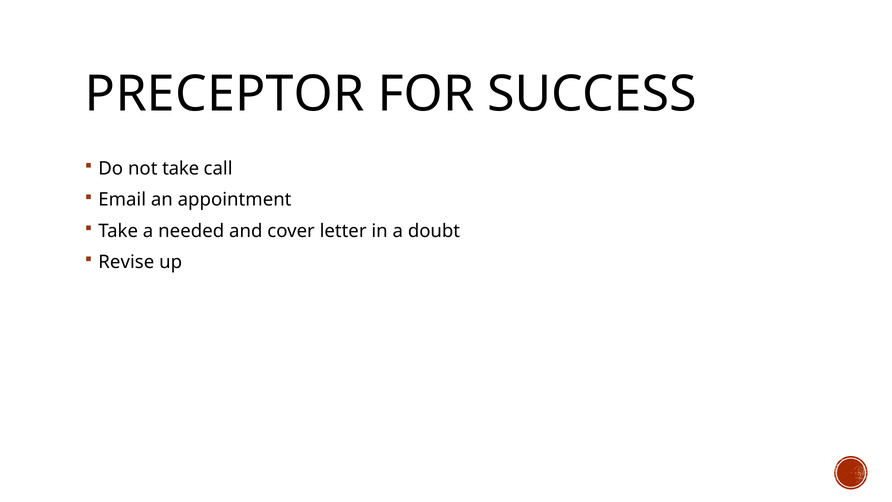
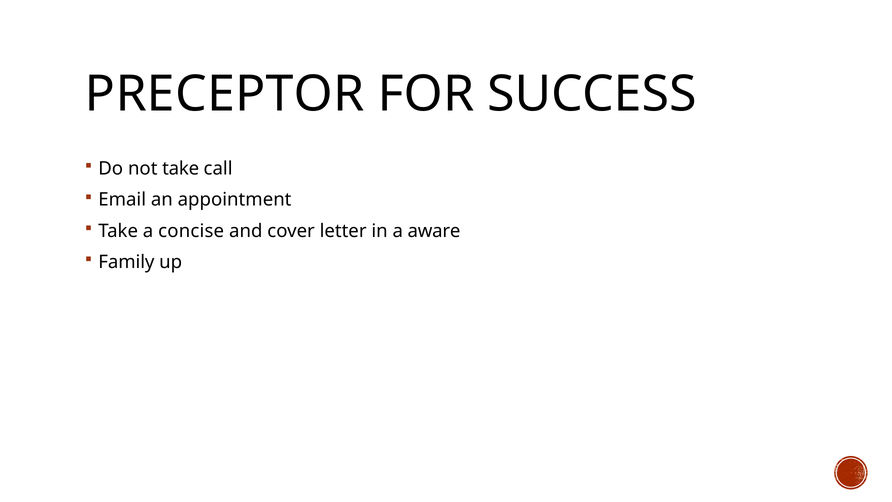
needed: needed -> concise
doubt: doubt -> aware
Revise: Revise -> Family
